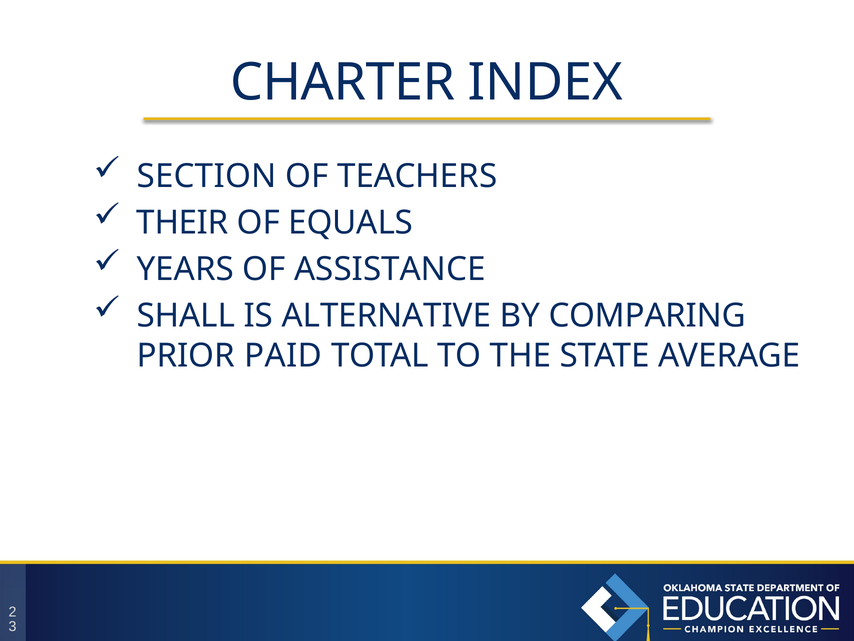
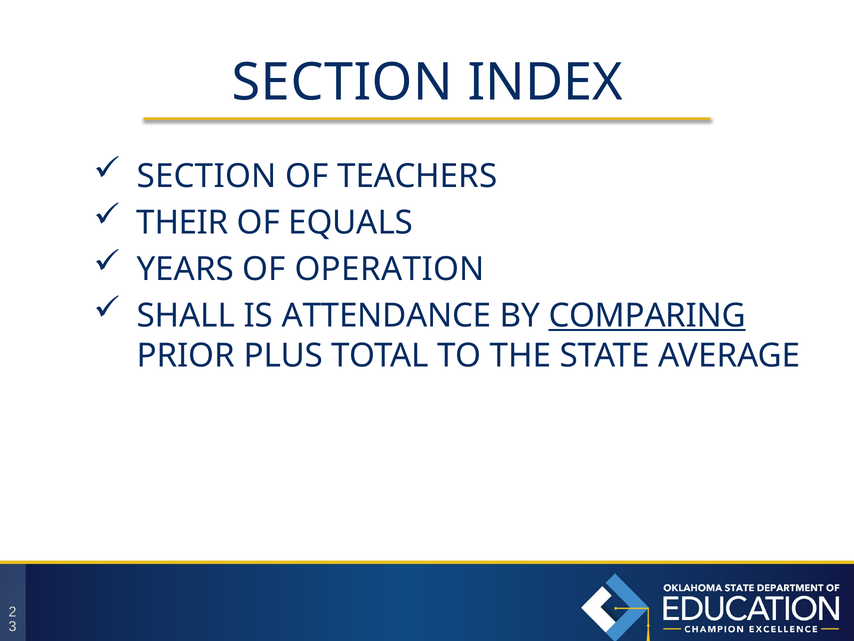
CHARTER at (343, 83): CHARTER -> SECTION
ASSISTANCE: ASSISTANCE -> OPERATION
ALTERNATIVE: ALTERNATIVE -> ATTENDANCE
COMPARING underline: none -> present
PAID: PAID -> PLUS
